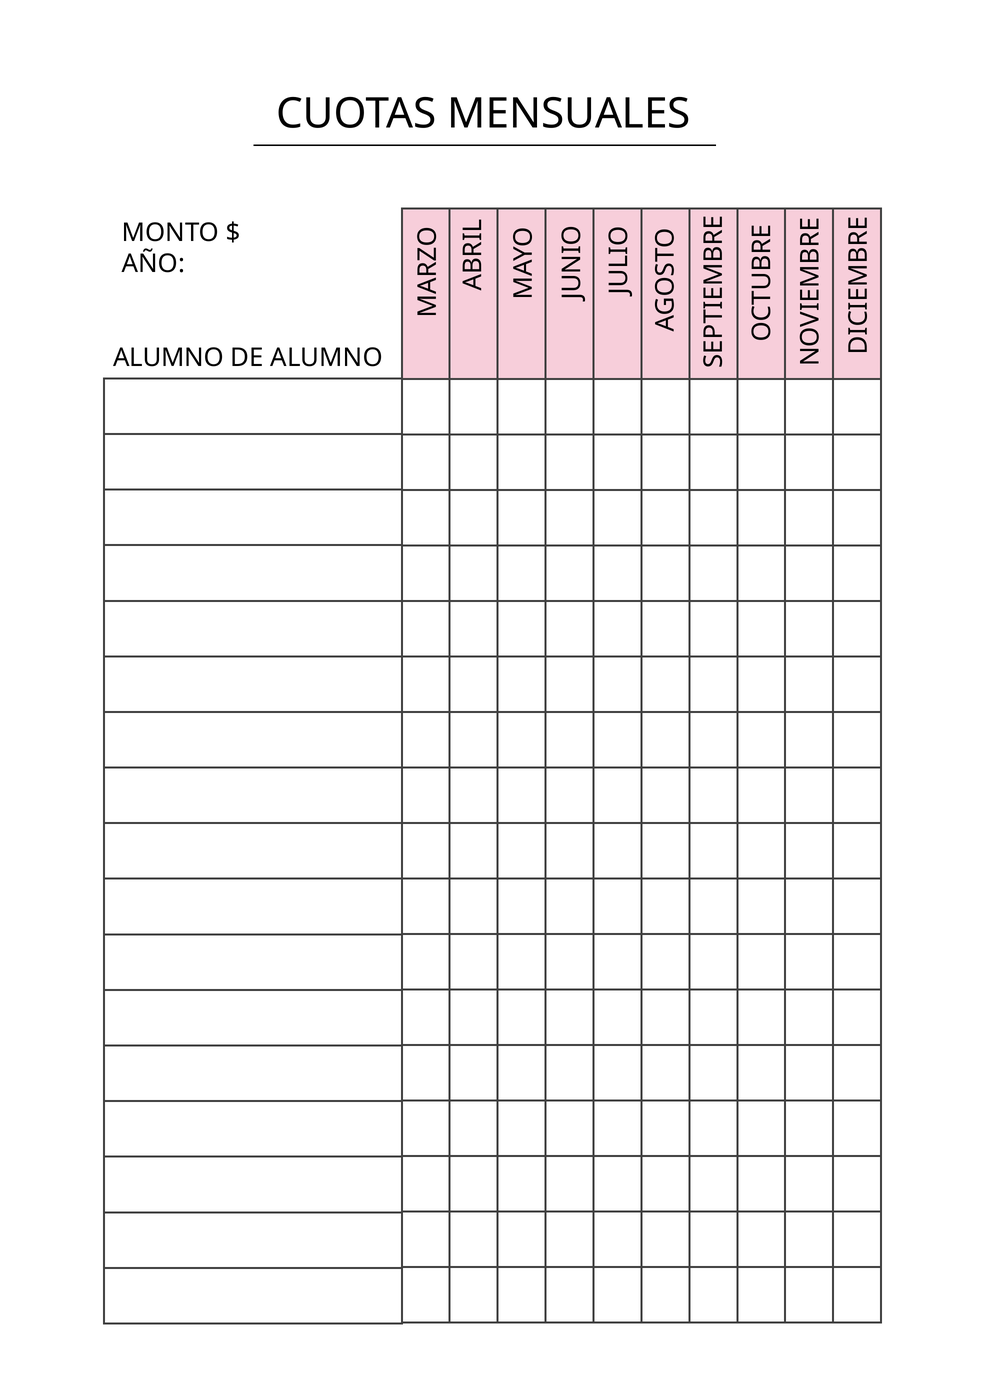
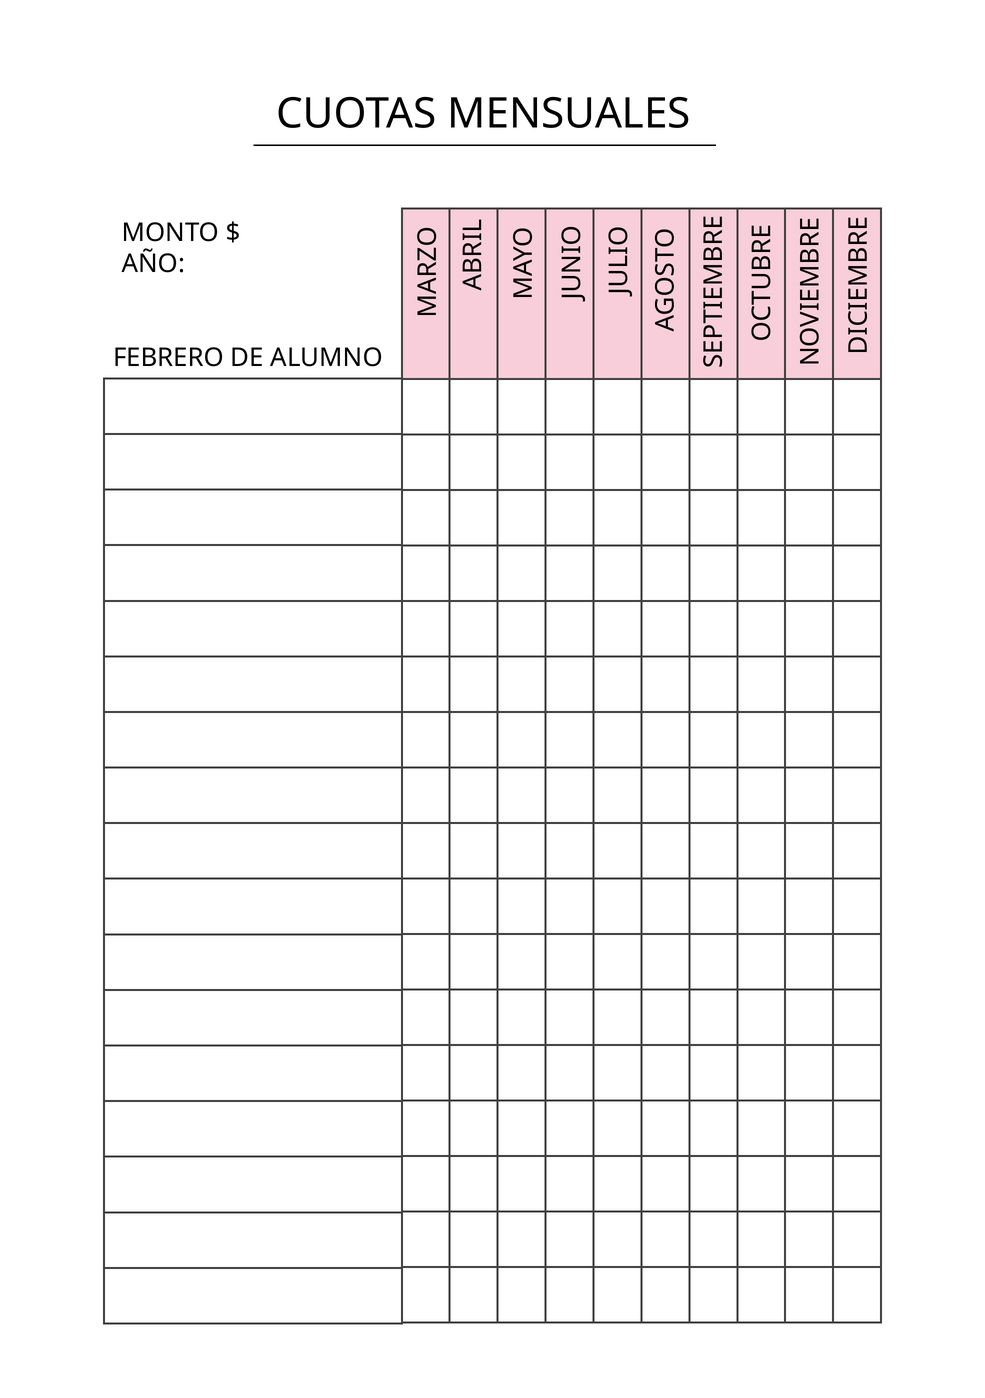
ALUMNO at (169, 358): ALUMNO -> FEBRERO
